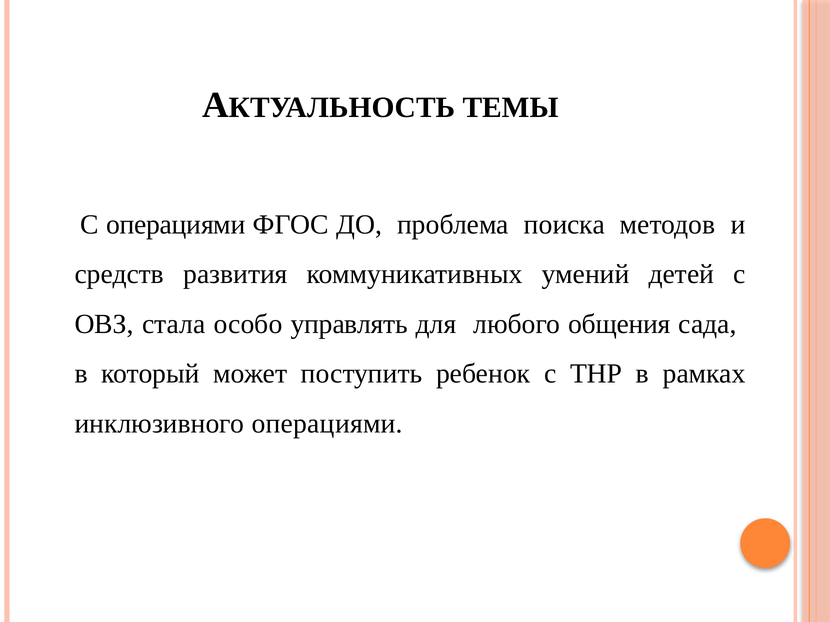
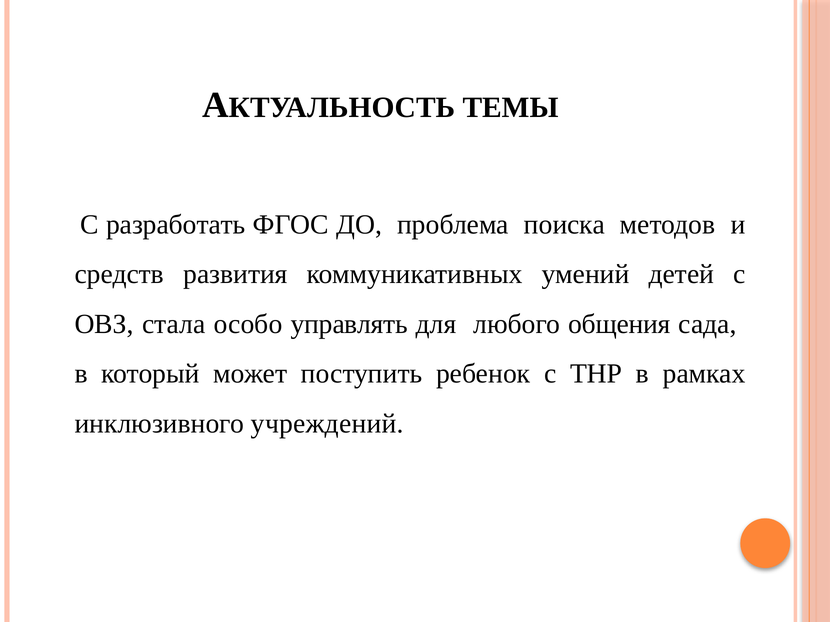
С операциями: операциями -> разработать
инклюзивного операциями: операциями -> учреждений
